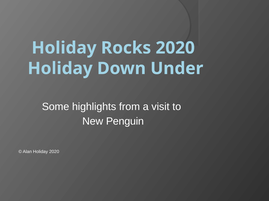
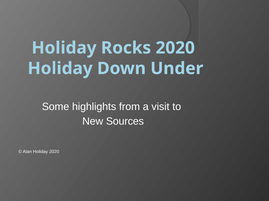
Penguin: Penguin -> Sources
